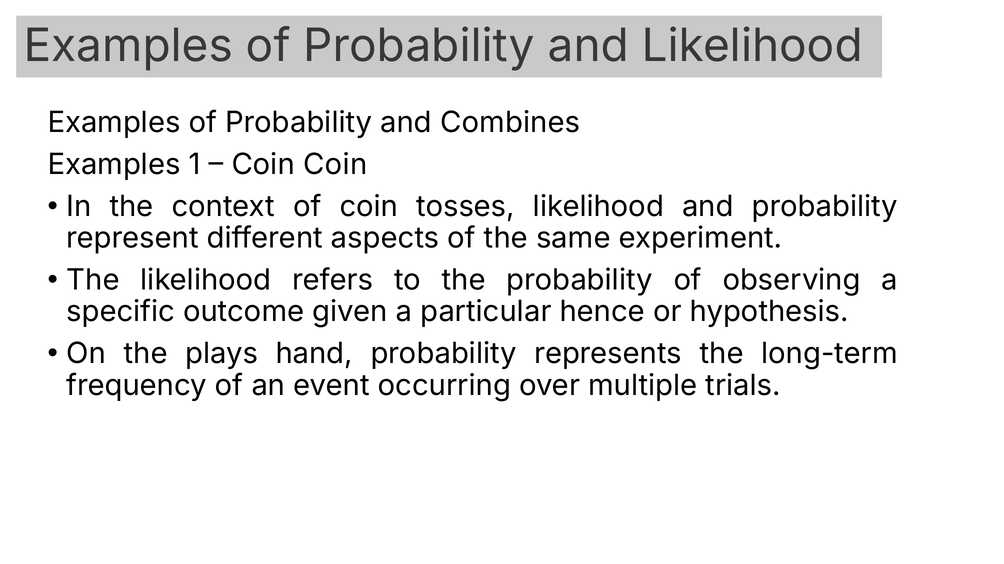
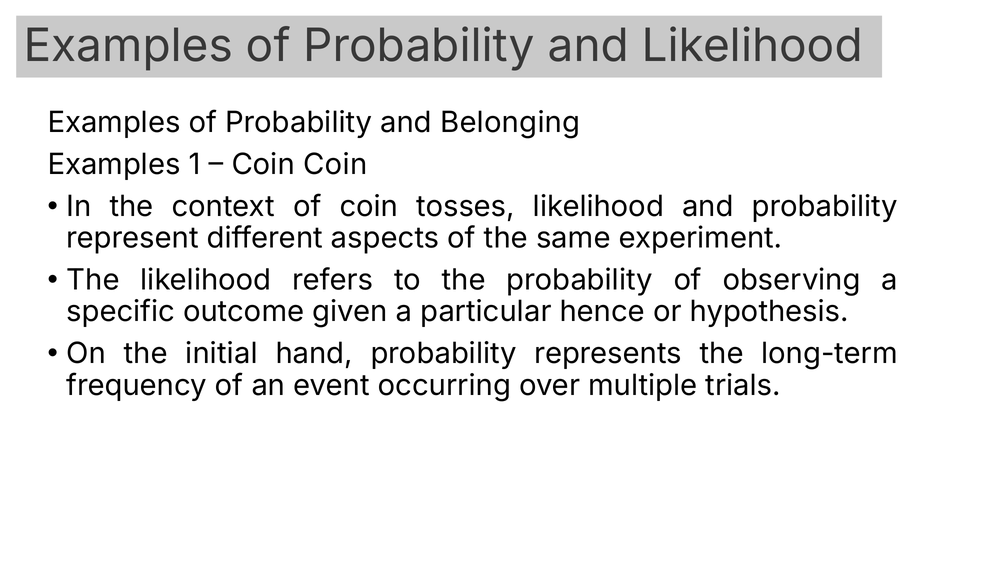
Combines: Combines -> Belonging
plays: plays -> initial
